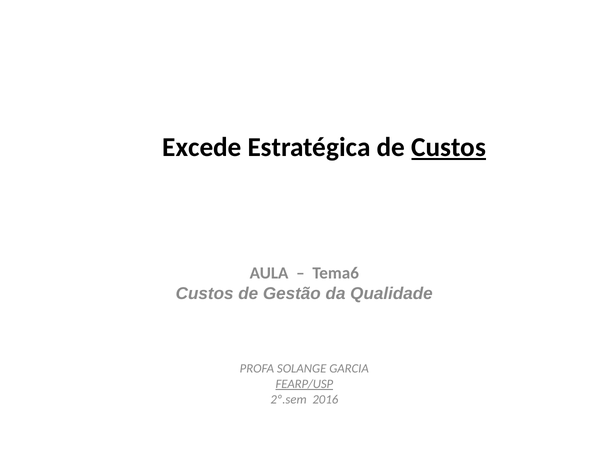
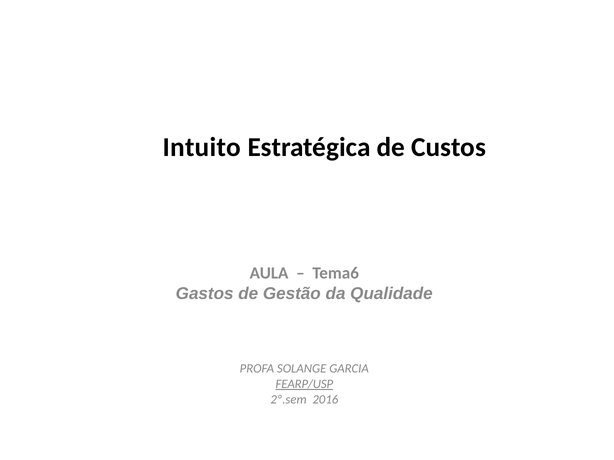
Excede: Excede -> Intuito
Custos at (449, 147) underline: present -> none
Custos at (205, 294): Custos -> Gastos
